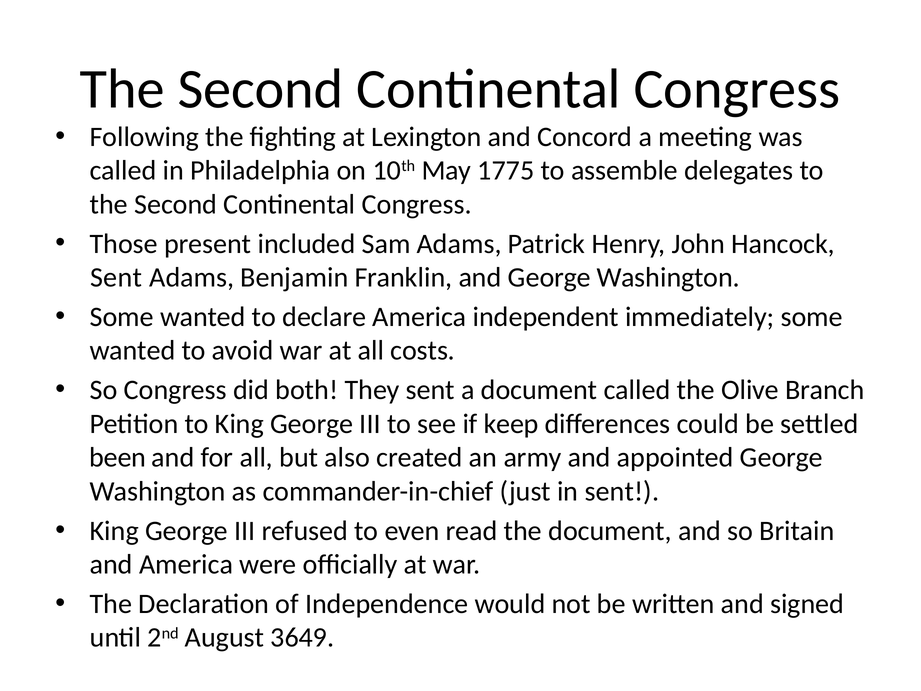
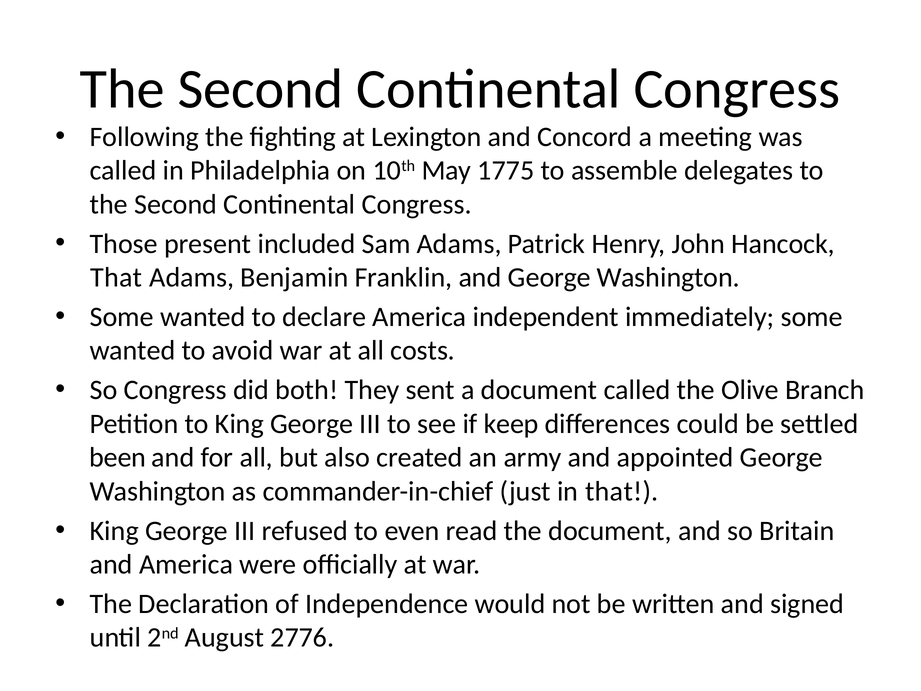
Sent at (116, 277): Sent -> That
in sent: sent -> that
3649: 3649 -> 2776
